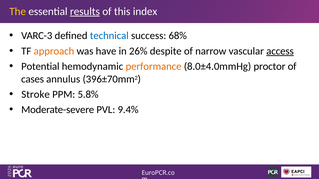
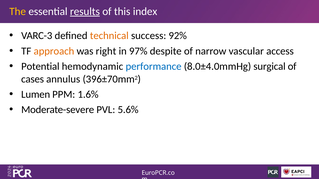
technical colour: blue -> orange
68%: 68% -> 92%
have: have -> right
26%: 26% -> 97%
access underline: present -> none
performance colour: orange -> blue
proctor: proctor -> surgical
Stroke: Stroke -> Lumen
5.8%: 5.8% -> 1.6%
9.4%: 9.4% -> 5.6%
